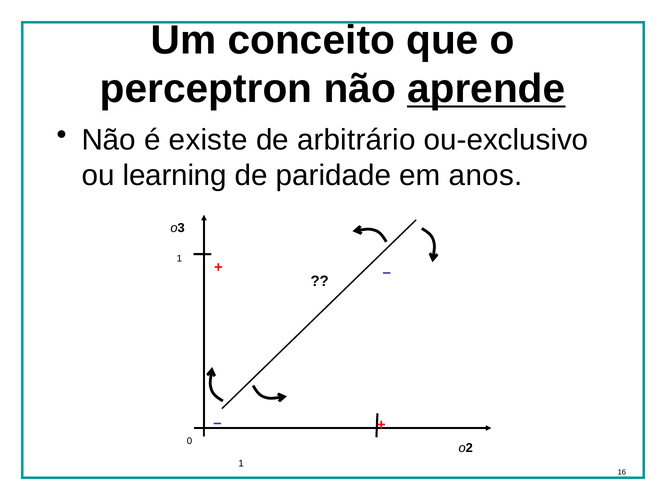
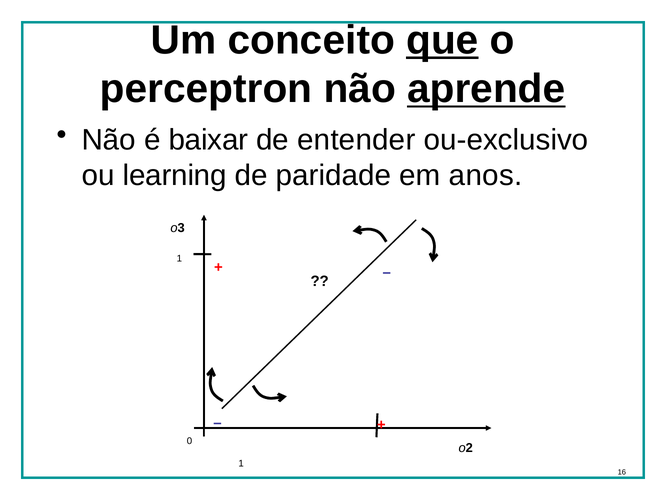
que underline: none -> present
existe: existe -> baixar
arbitrário: arbitrário -> entender
